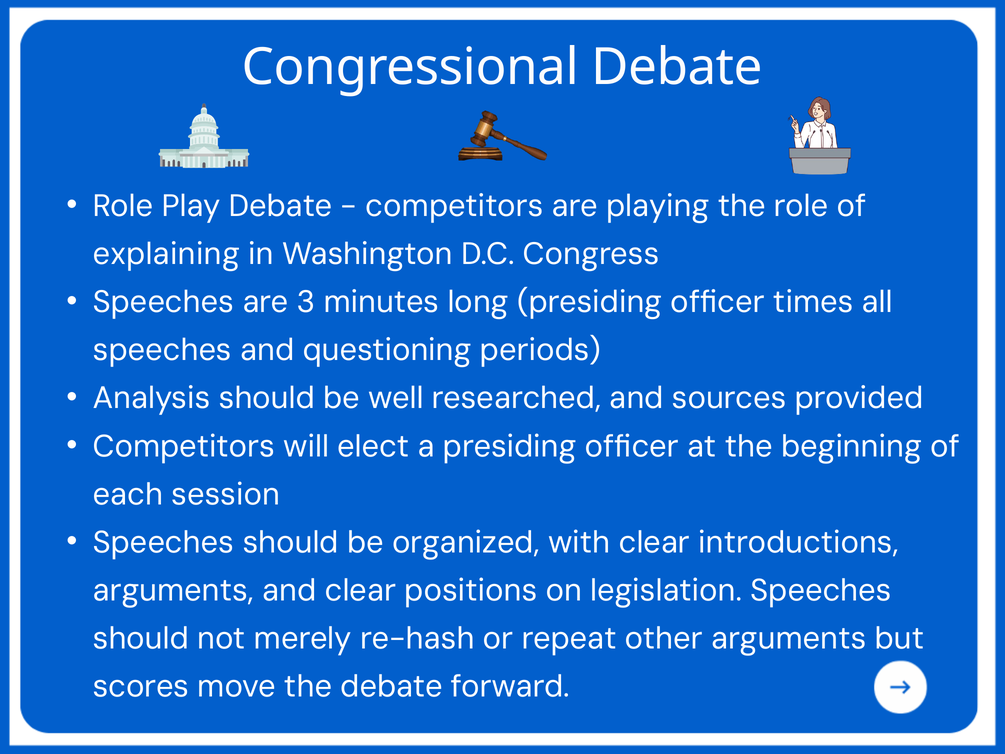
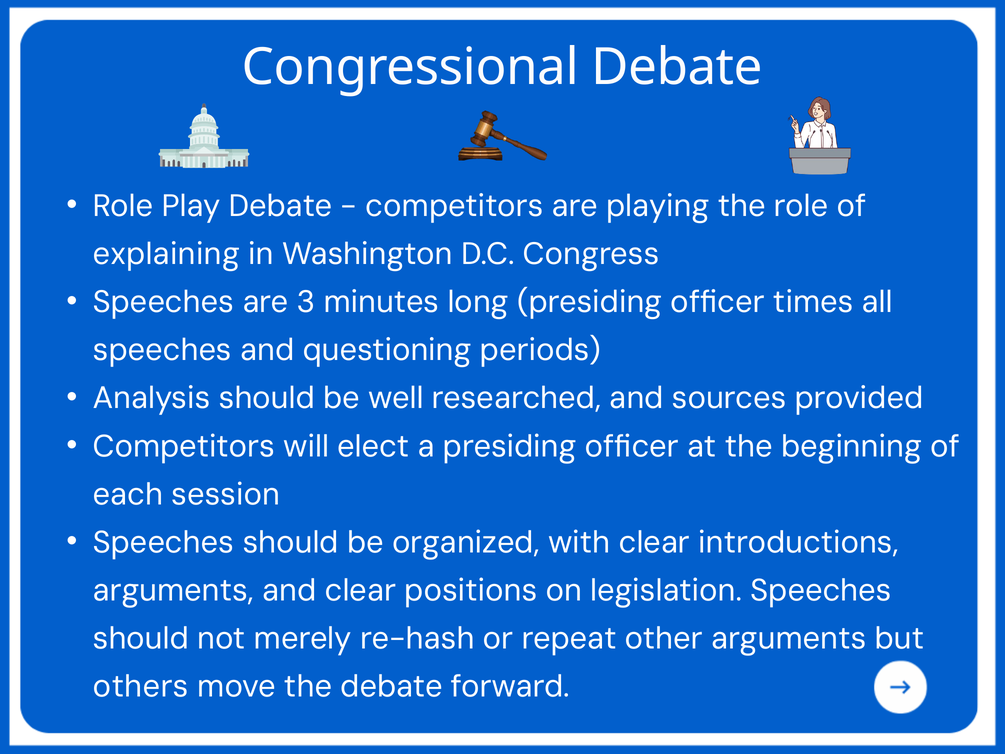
scores: scores -> others
